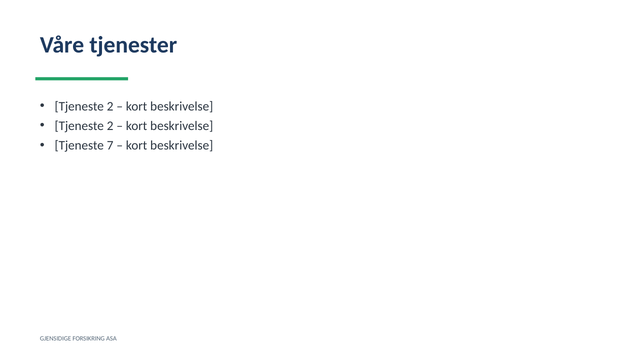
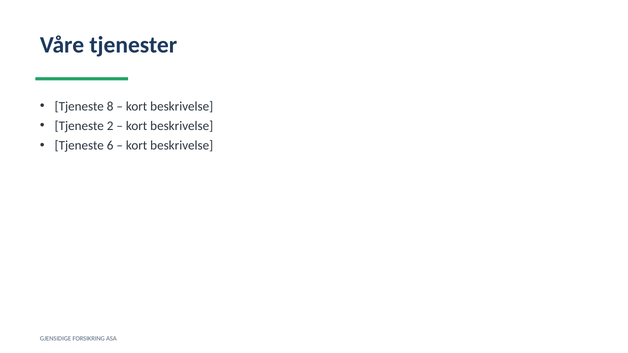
2 at (110, 106): 2 -> 8
7: 7 -> 6
